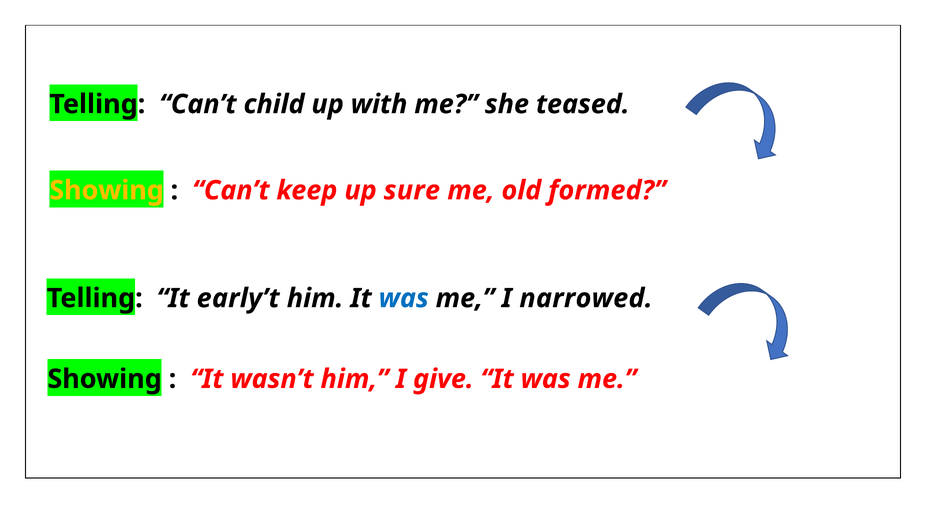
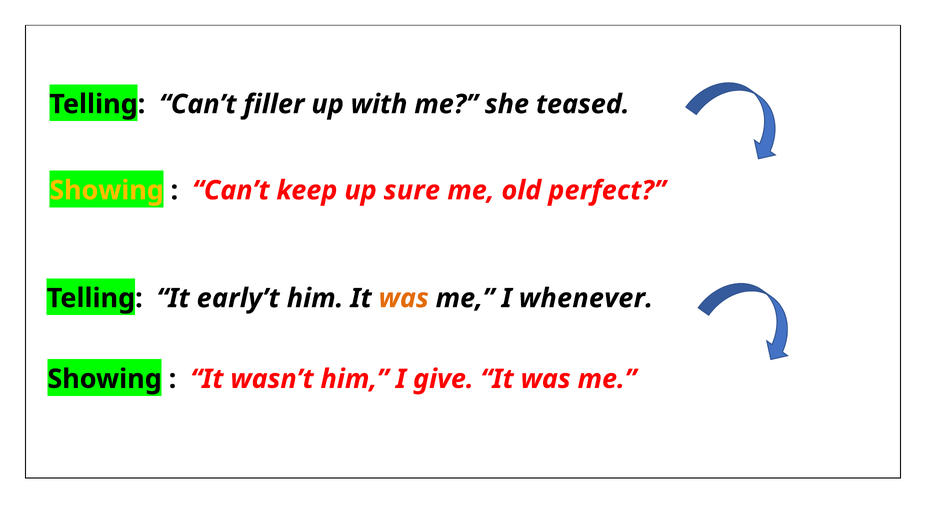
child: child -> filler
formed: formed -> perfect
was at (404, 298) colour: blue -> orange
narrowed: narrowed -> whenever
